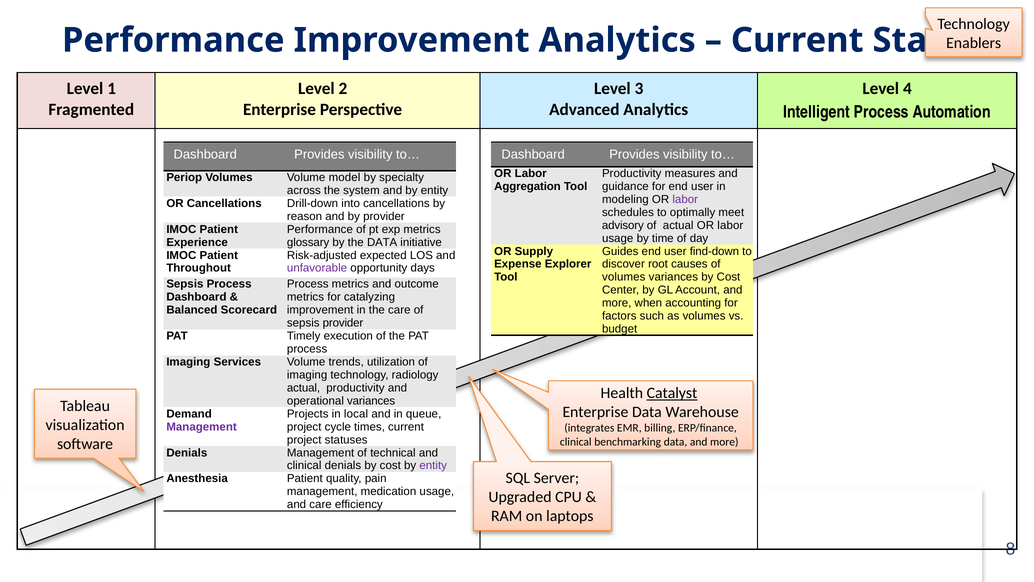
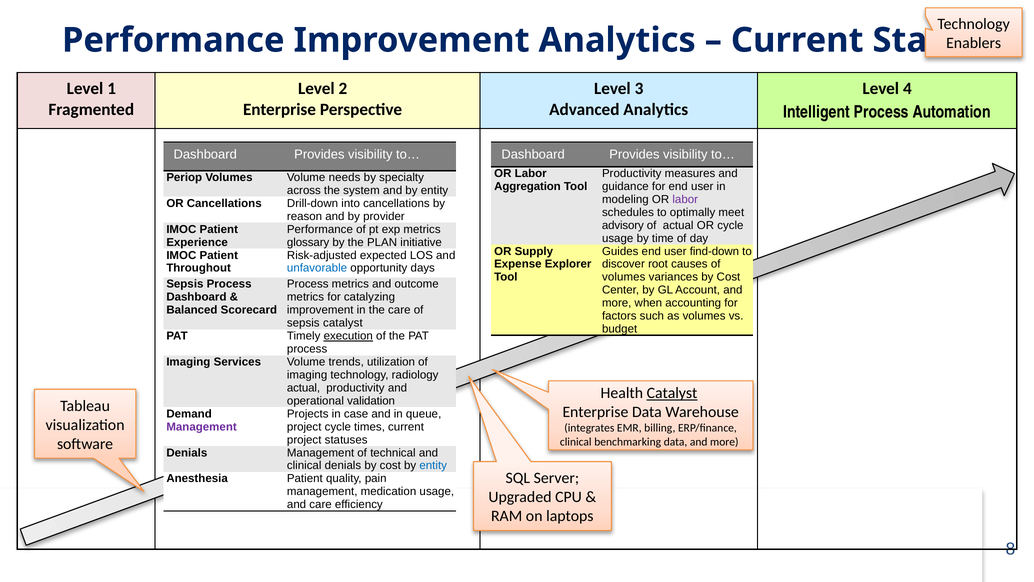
model: model -> needs
actual OR labor: labor -> cycle
the DATA: DATA -> PLAN
unfavorable colour: purple -> blue
sepsis provider: provider -> catalyst
execution underline: none -> present
operational variances: variances -> validation
local: local -> case
entity at (433, 465) colour: purple -> blue
